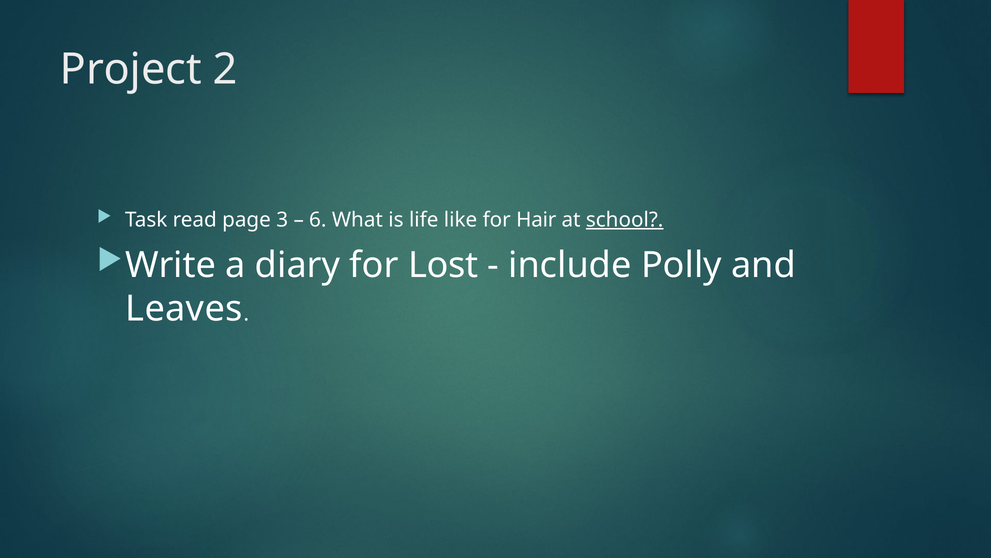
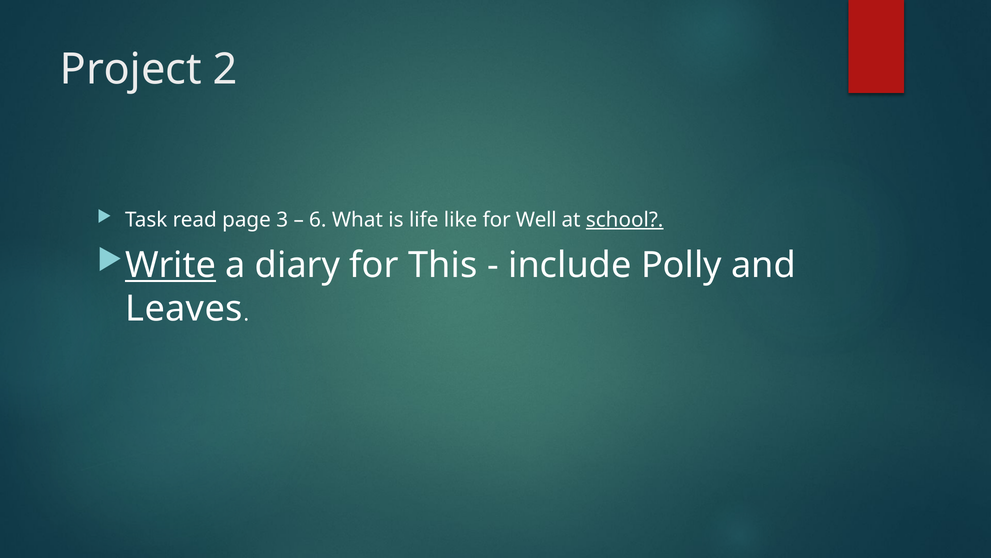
Hair: Hair -> Well
Write underline: none -> present
Lost: Lost -> This
